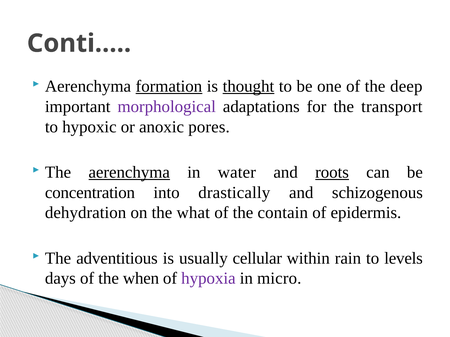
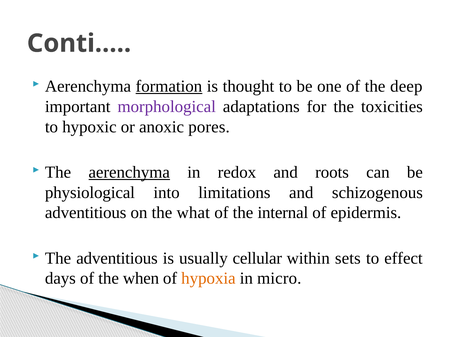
thought underline: present -> none
transport: transport -> toxicities
water: water -> redox
roots underline: present -> none
concentration: concentration -> physiological
drastically: drastically -> limitations
dehydration at (86, 213): dehydration -> adventitious
contain: contain -> internal
rain: rain -> sets
levels: levels -> effect
hypoxia colour: purple -> orange
